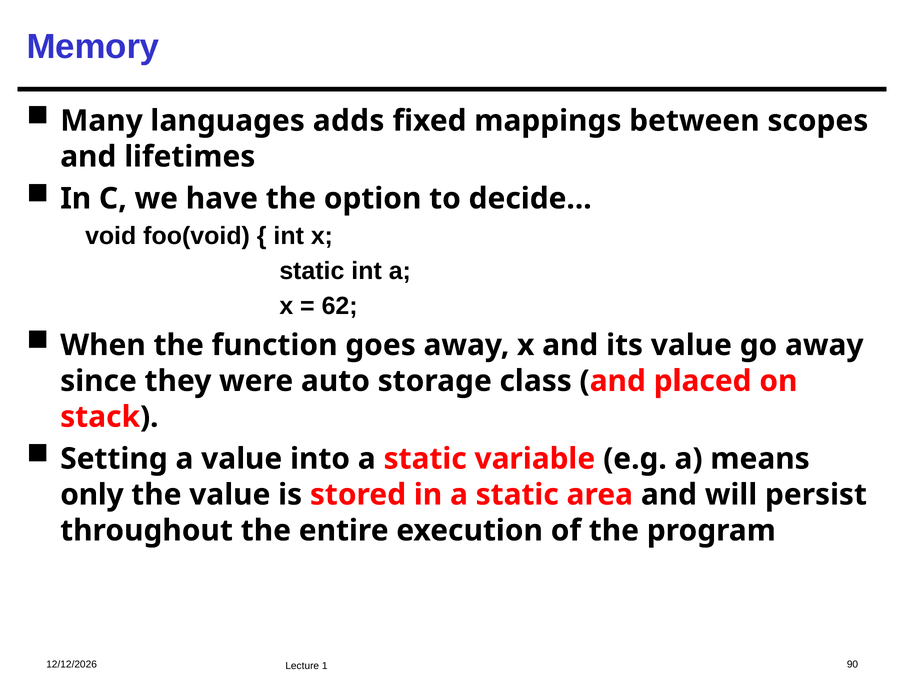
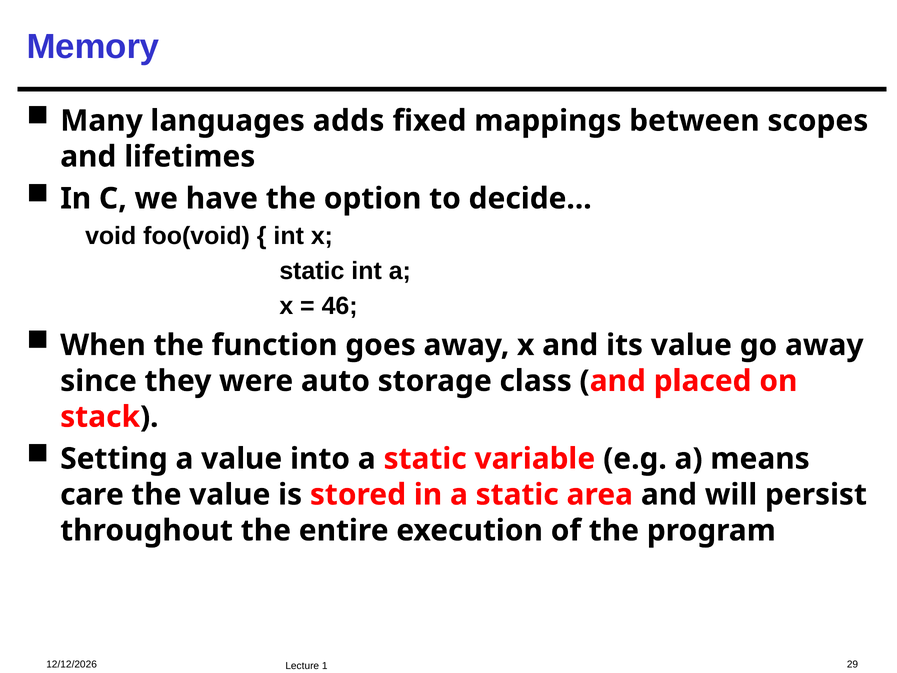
62: 62 -> 46
only: only -> care
90: 90 -> 29
